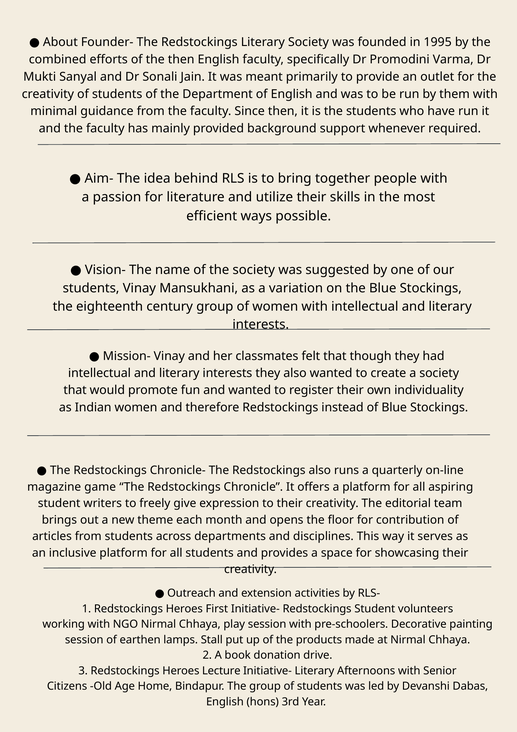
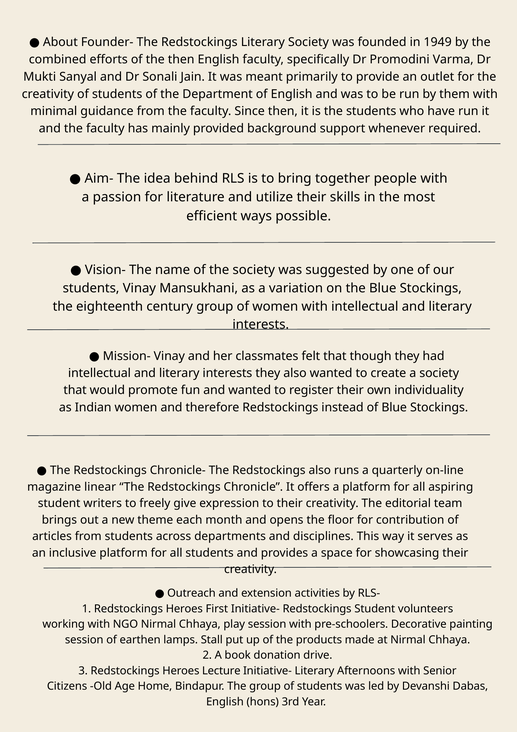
1995: 1995 -> 1949
game: game -> linear
